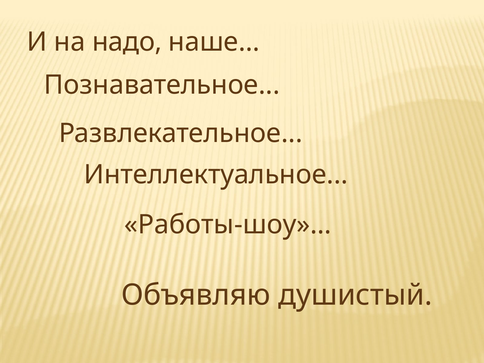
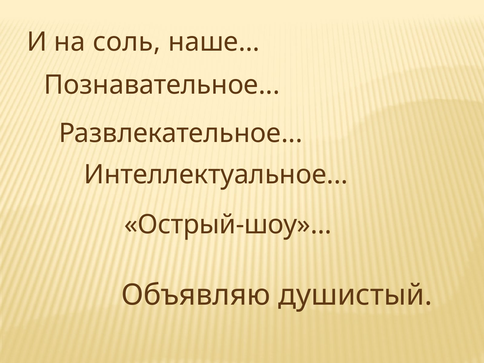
надо: надо -> соль
Работы-шоу»…: Работы-шоу»… -> Острый-шоу»…
